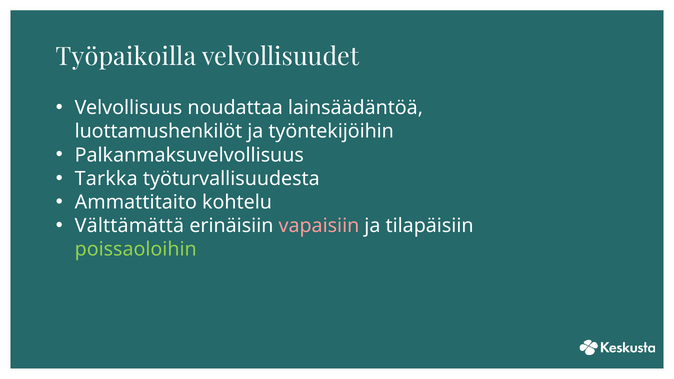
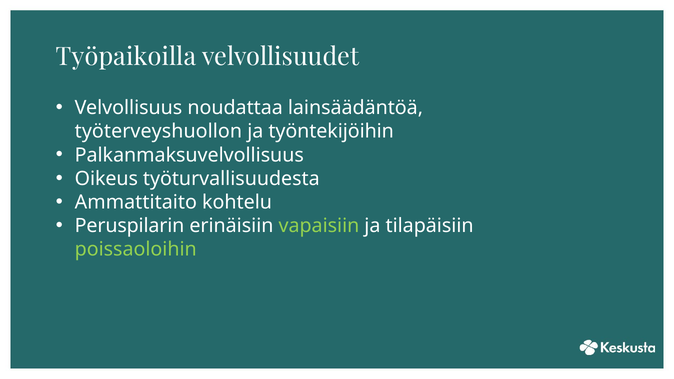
luottamushenkilöt: luottamushenkilöt -> työterveyshuollon
Tarkka: Tarkka -> Oikeus
Välttämättä: Välttämättä -> Peruspilarin
vapaisiin colour: pink -> light green
